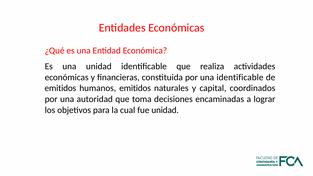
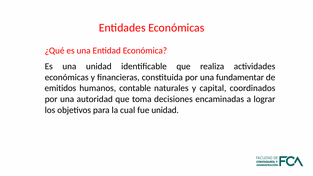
una identificable: identificable -> fundamentar
humanos emitidos: emitidos -> contable
